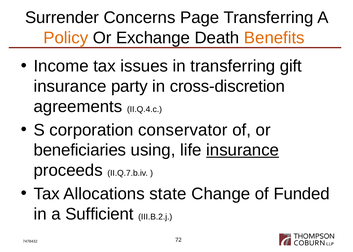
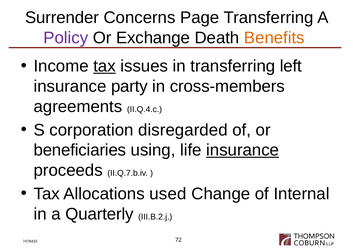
Policy colour: orange -> purple
tax at (105, 66) underline: none -> present
gift: gift -> left
cross-discretion: cross-discretion -> cross-members
conservator: conservator -> disregarded
state: state -> used
Funded: Funded -> Internal
Sufficient: Sufficient -> Quarterly
